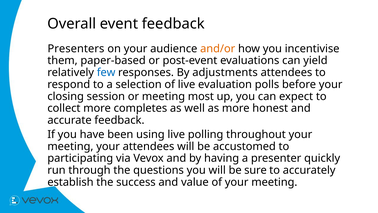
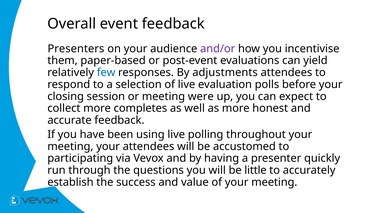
and/or colour: orange -> purple
most: most -> were
sure: sure -> little
